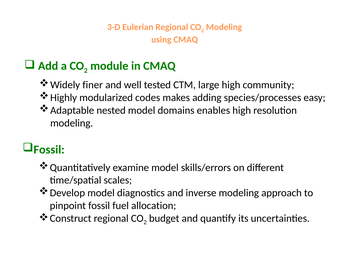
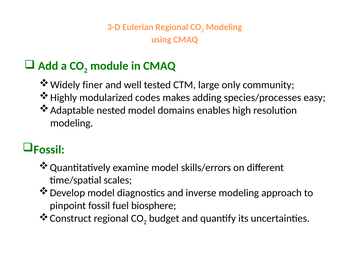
large high: high -> only
allocation: allocation -> biosphere
